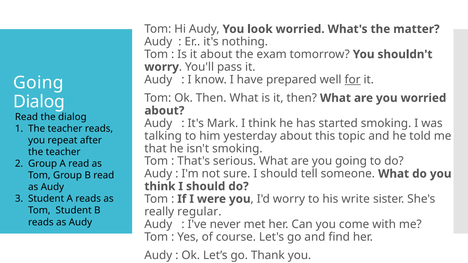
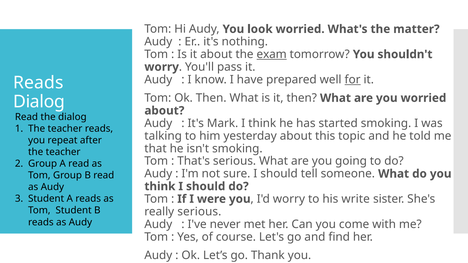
exam underline: none -> present
Going at (38, 83): Going -> Reads
really regular: regular -> serious
